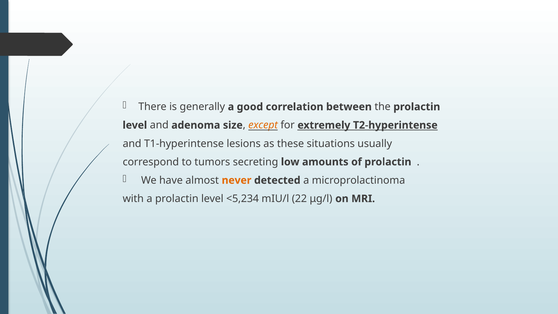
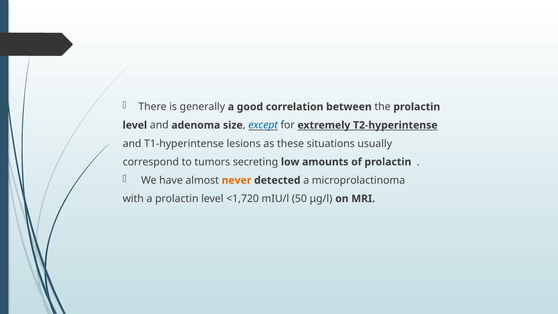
except colour: orange -> blue
<5,234: <5,234 -> <1,720
22: 22 -> 50
